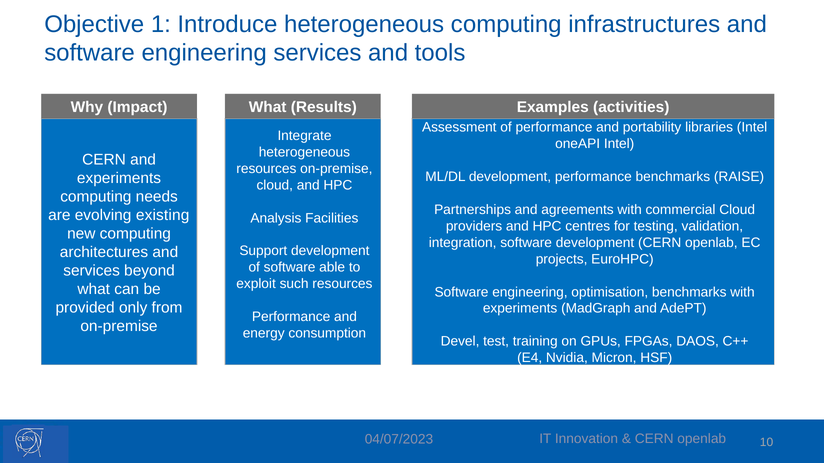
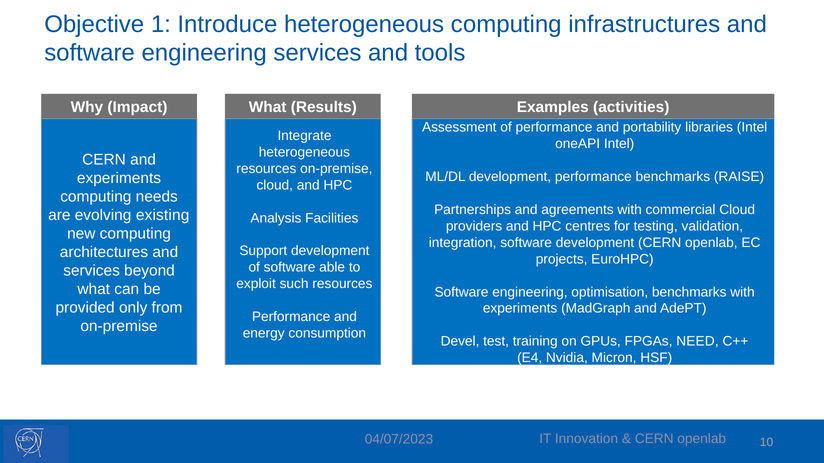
DAOS: DAOS -> NEED
